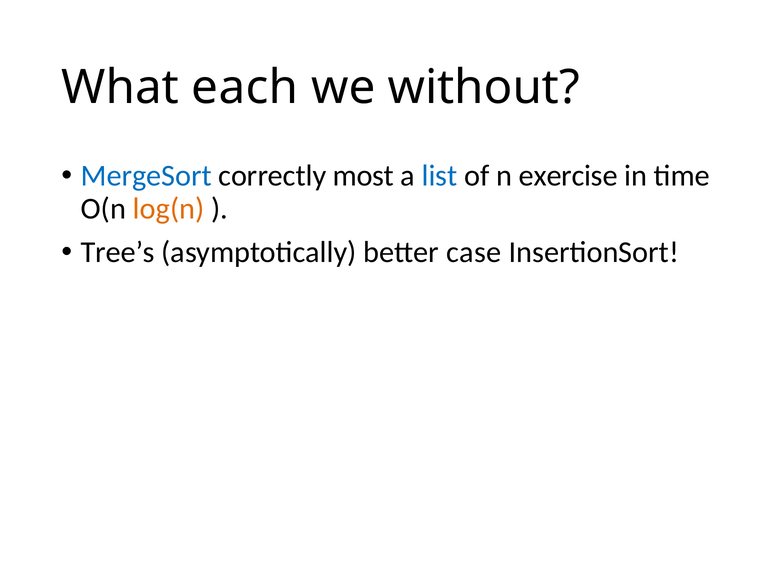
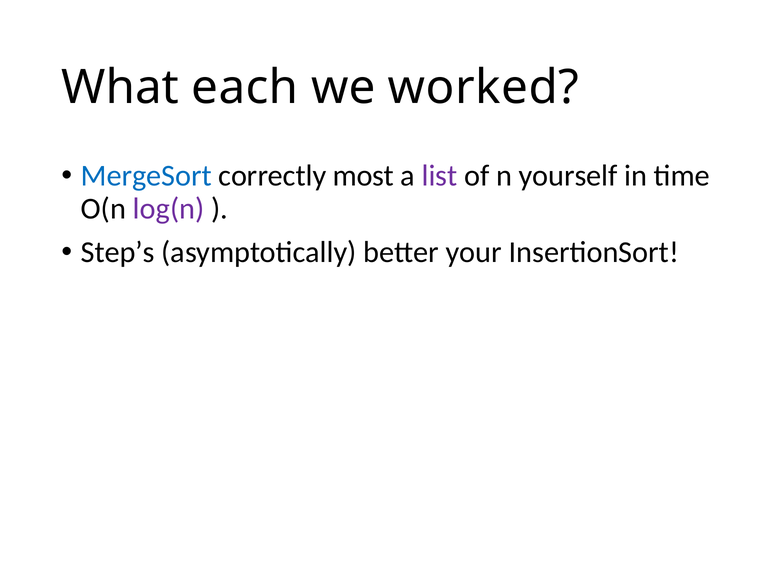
without: without -> worked
list colour: blue -> purple
exercise: exercise -> yourself
log(n colour: orange -> purple
Tree’s: Tree’s -> Step’s
case: case -> your
